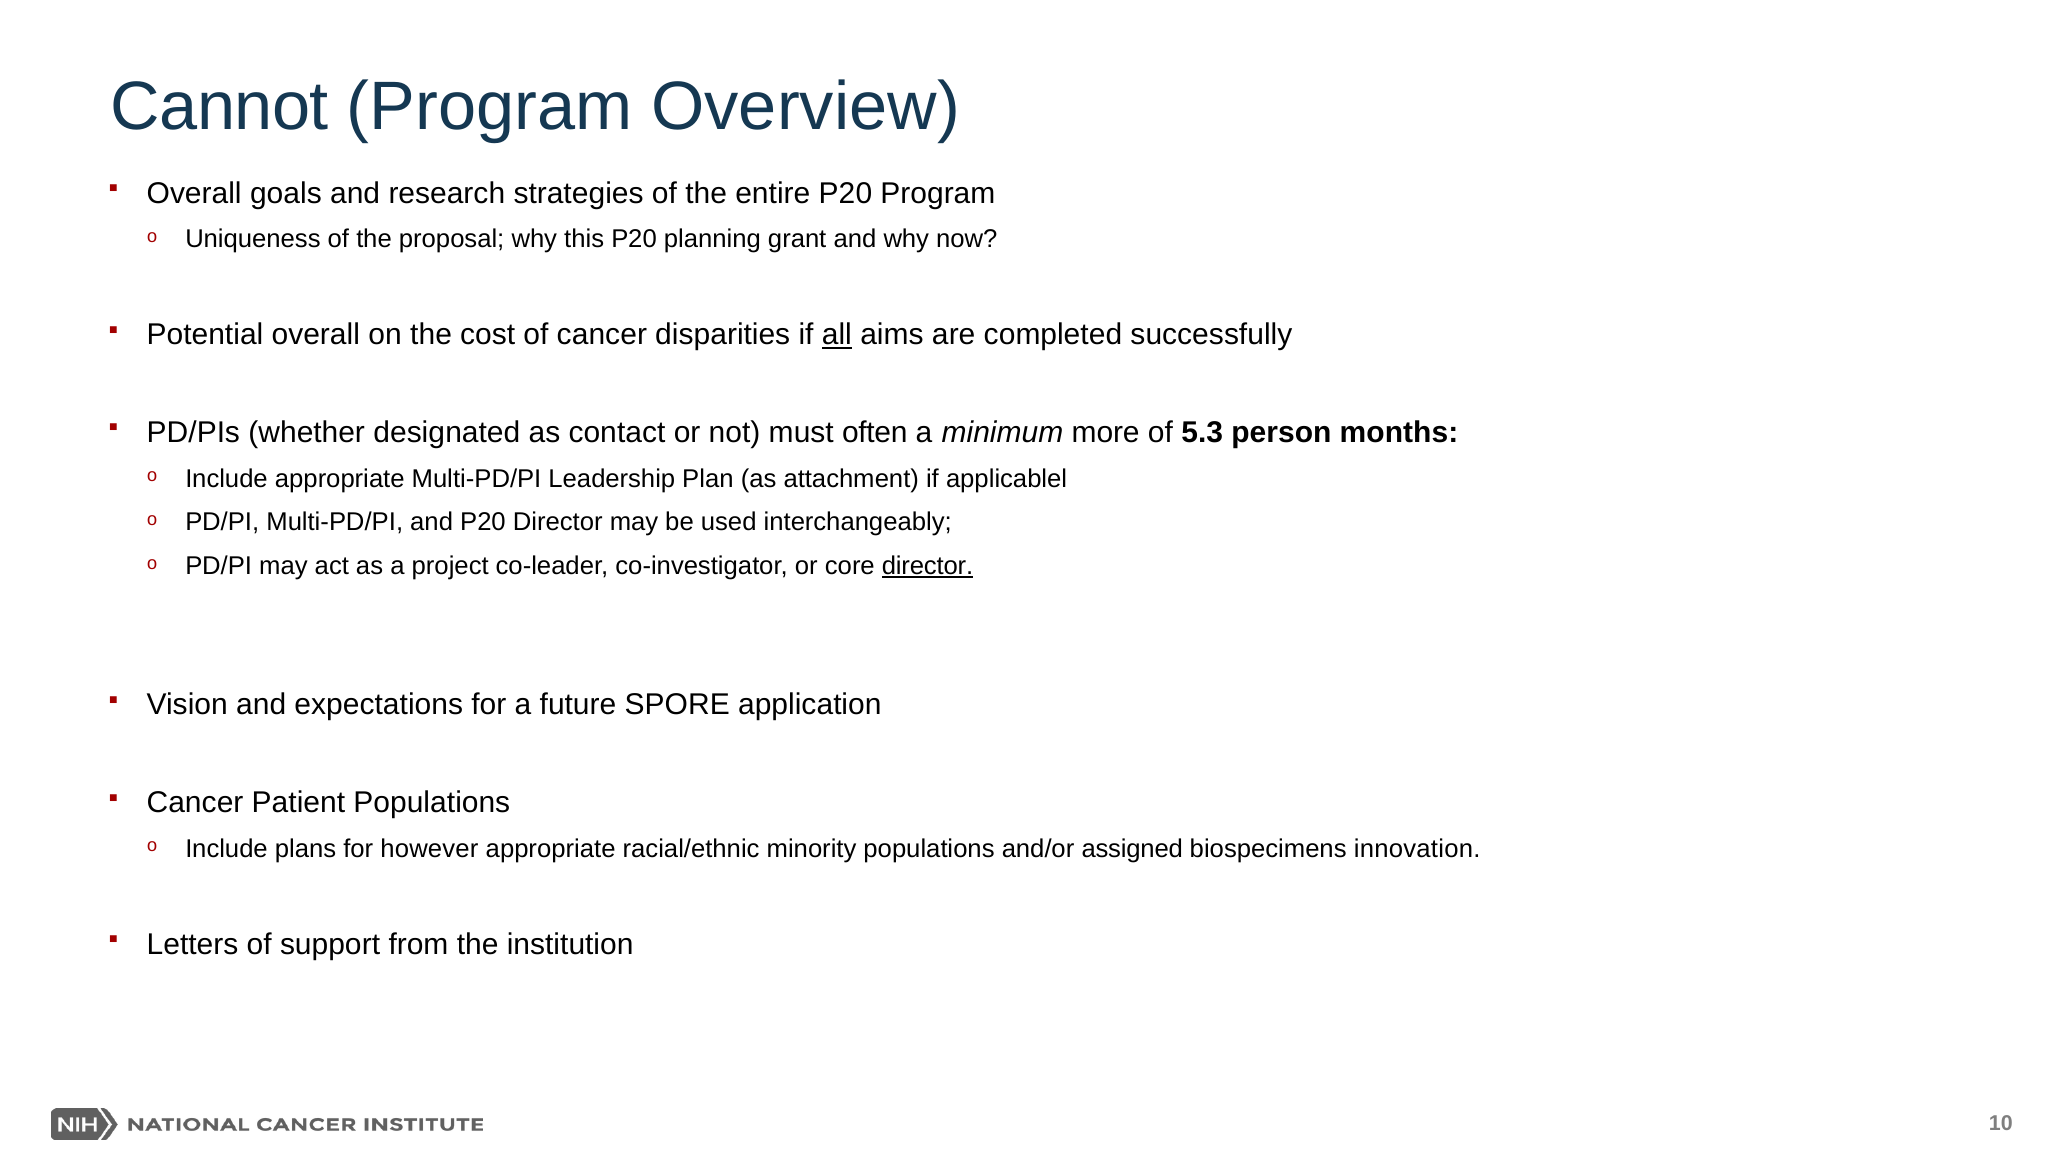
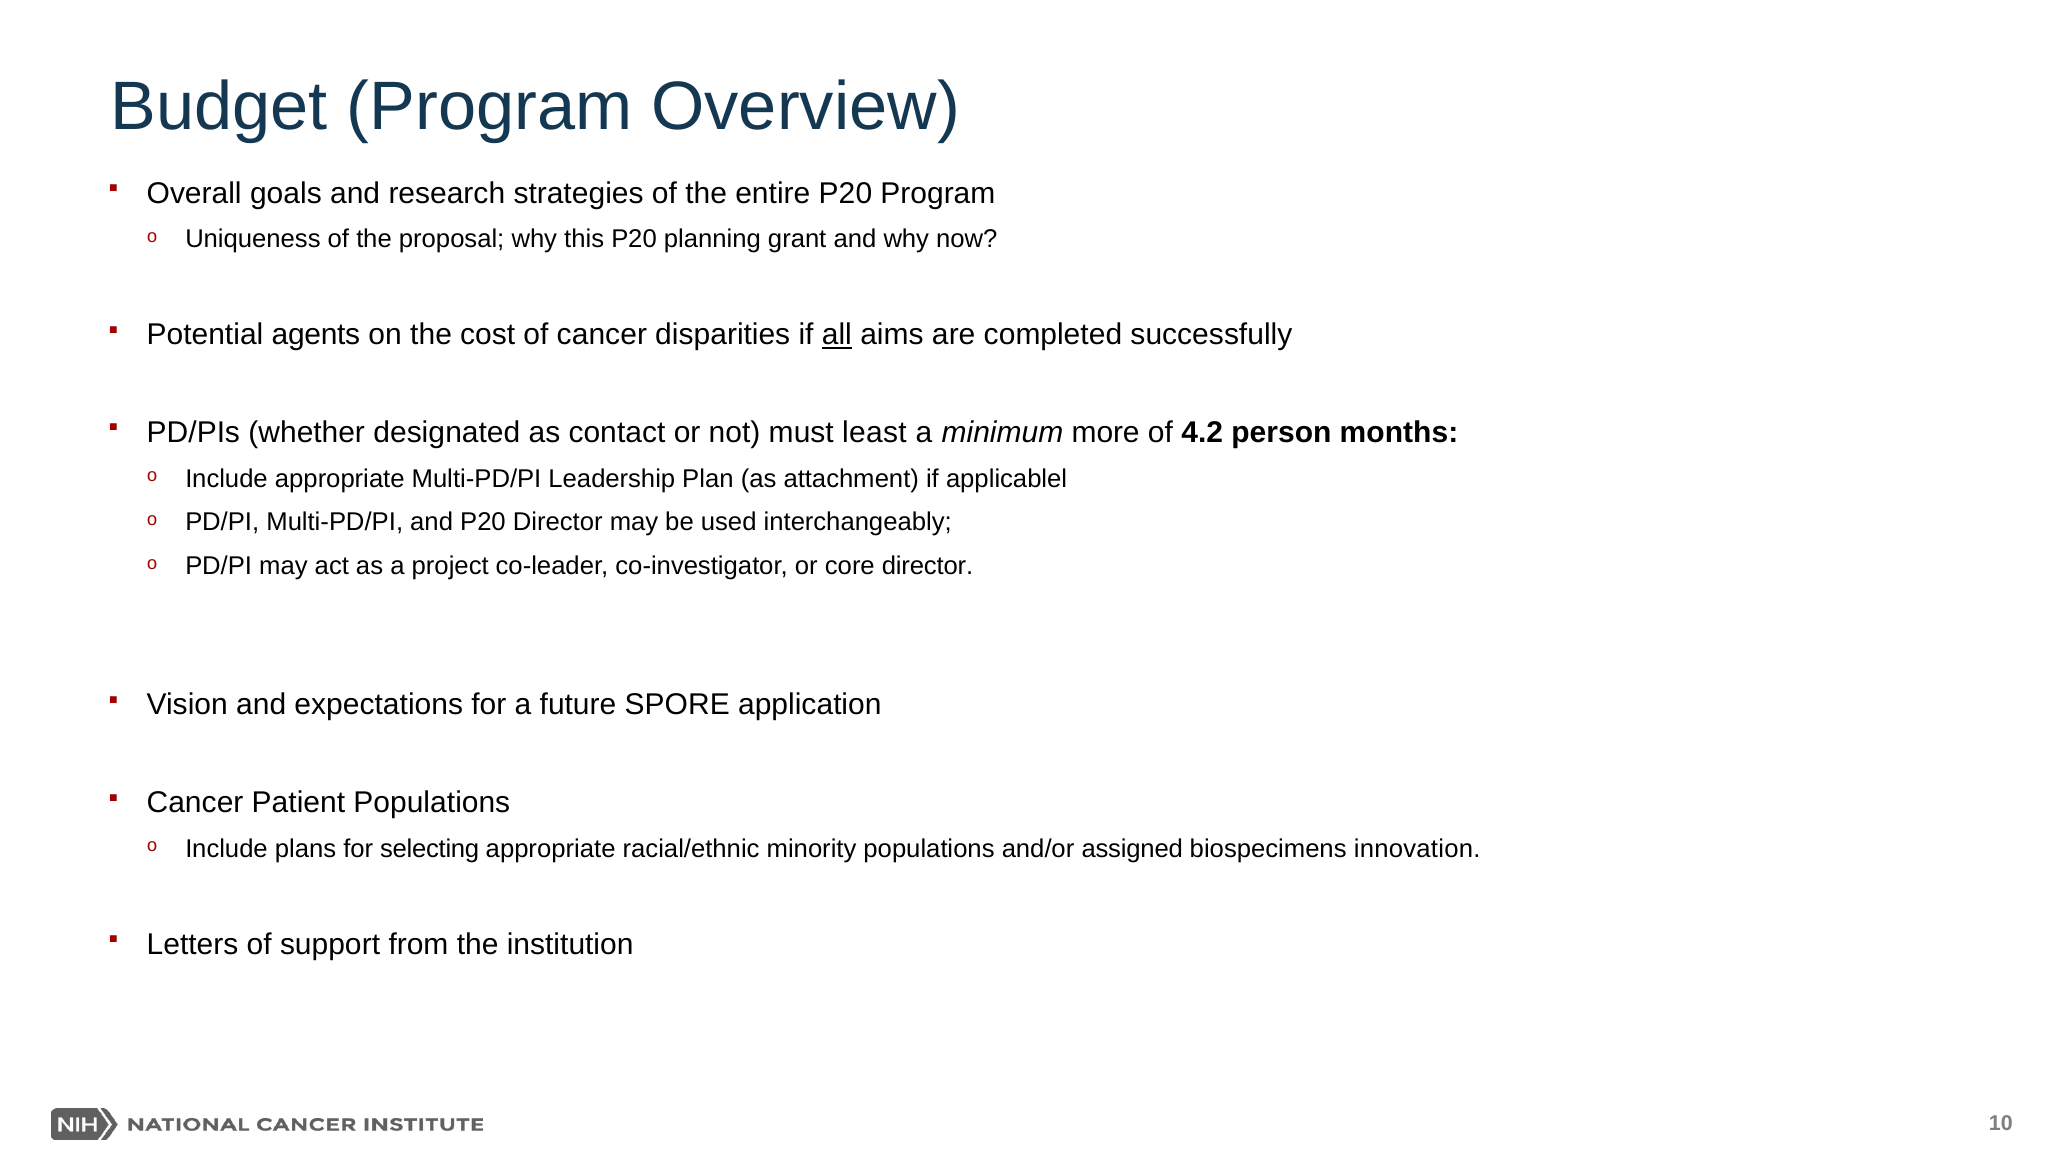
Cannot: Cannot -> Budget
Potential overall: overall -> agents
often: often -> least
5.3: 5.3 -> 4.2
director at (927, 566) underline: present -> none
however: however -> selecting
